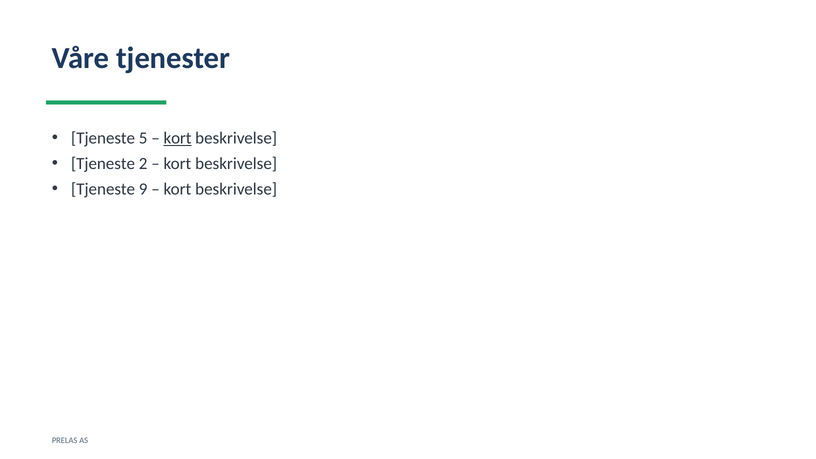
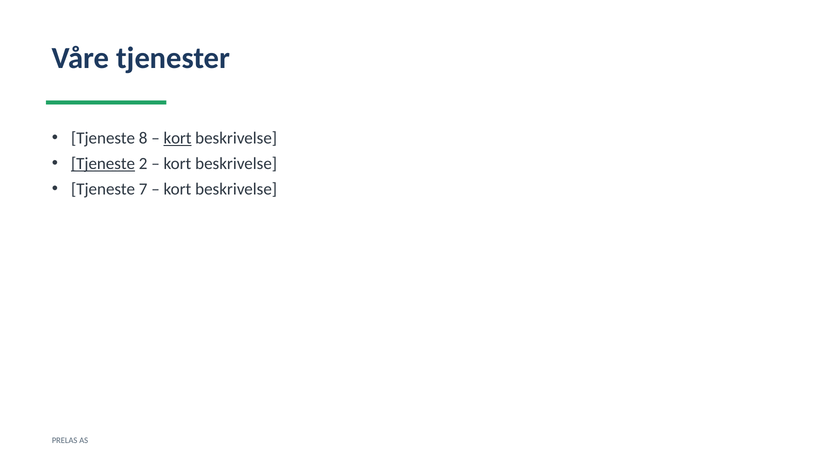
5: 5 -> 8
Tjeneste at (103, 164) underline: none -> present
9: 9 -> 7
